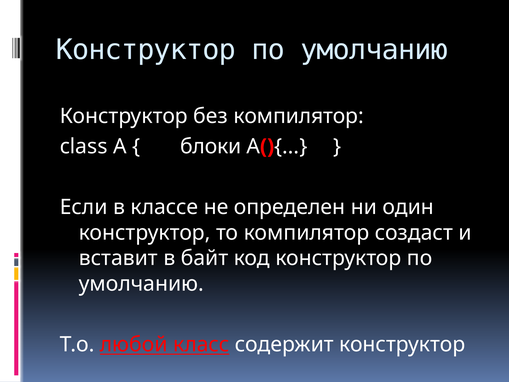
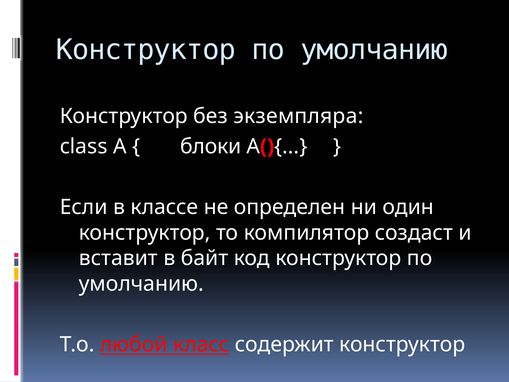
без компилятор: компилятор -> экземпляра
